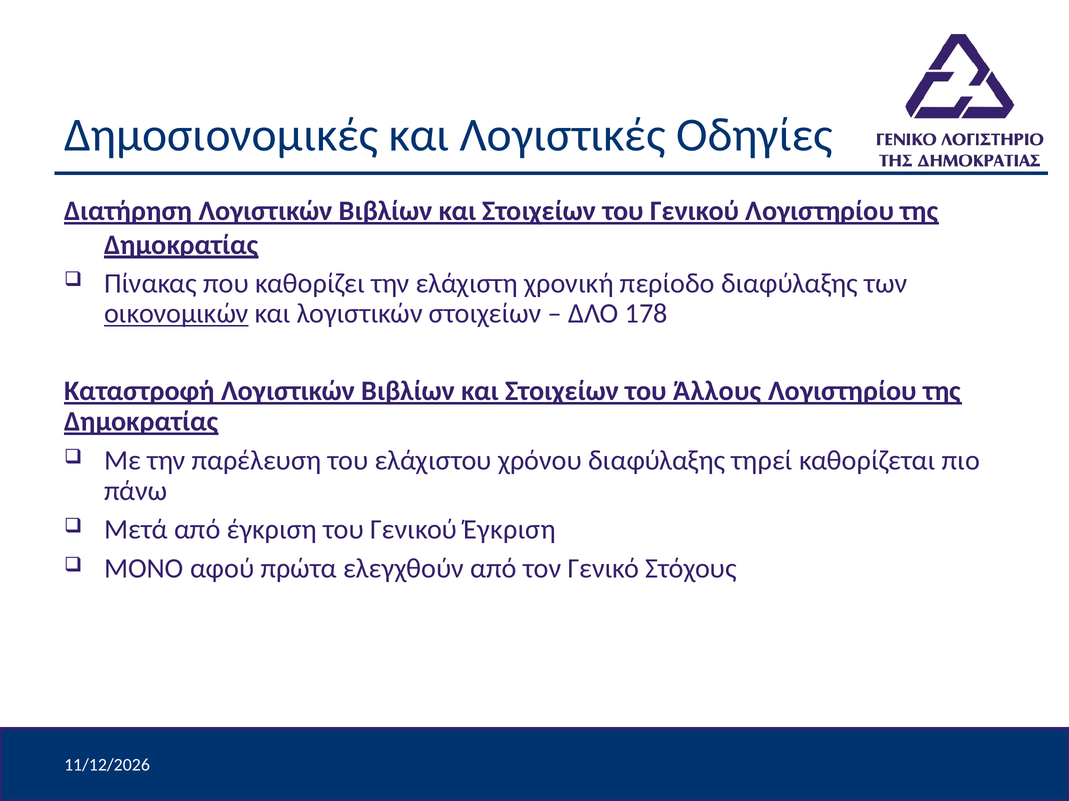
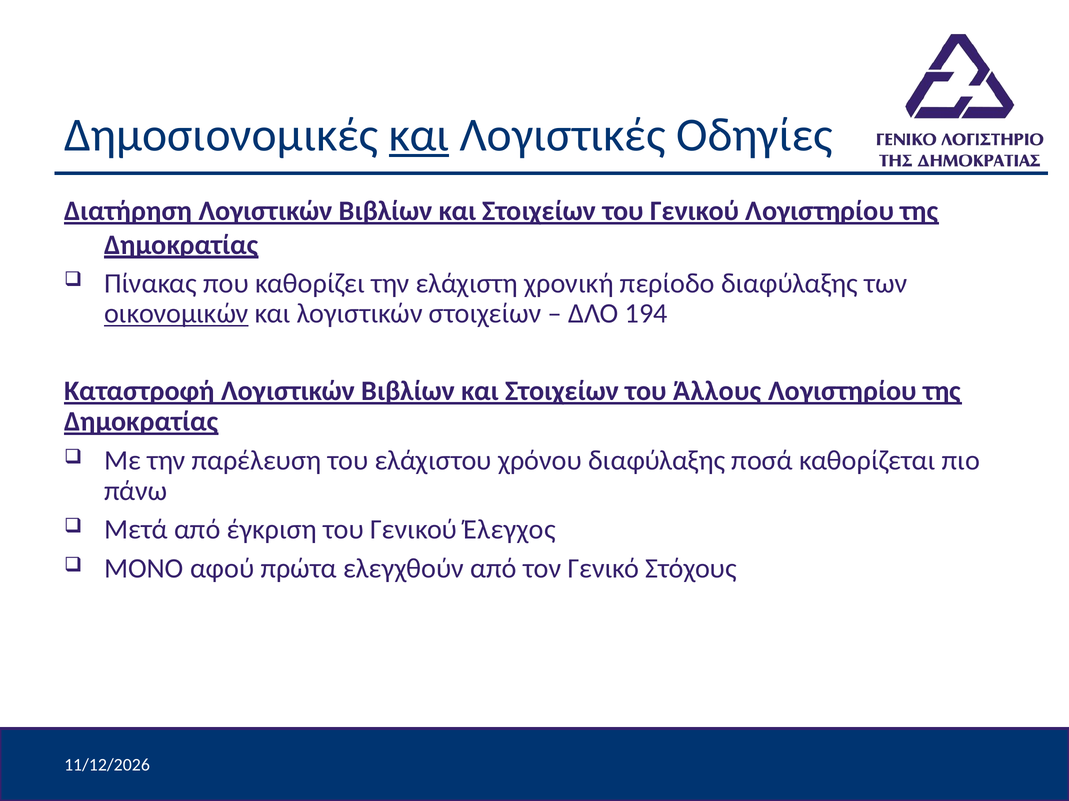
και at (419, 135) underline: none -> present
178: 178 -> 194
τηρεί: τηρεί -> ποσά
Γενικού Έγκριση: Έγκριση -> Έλεγχος
